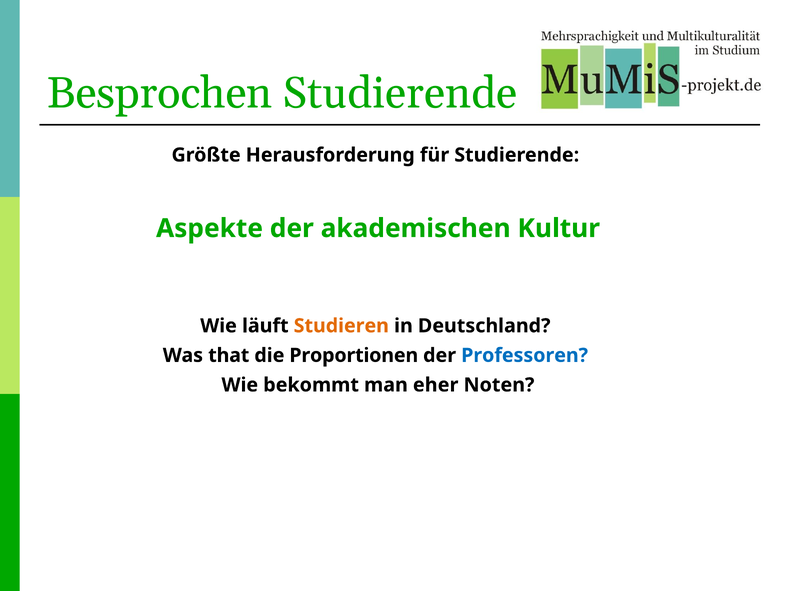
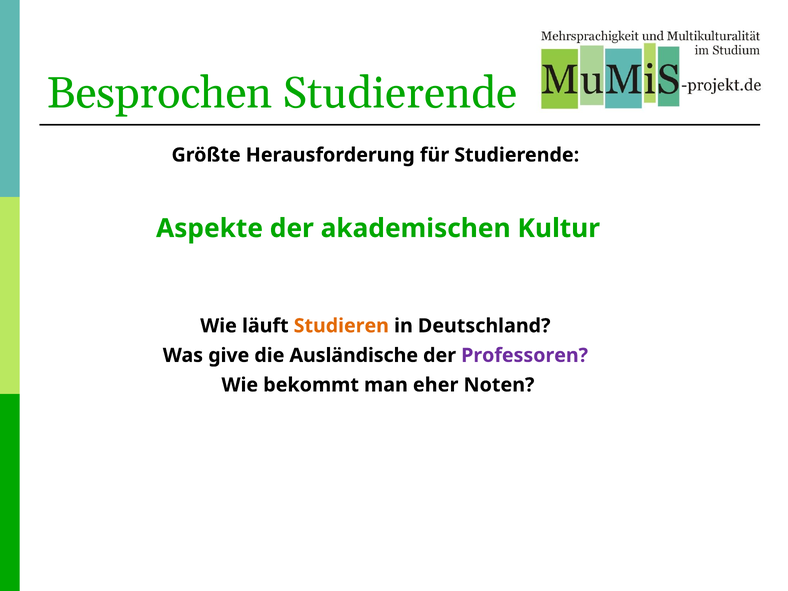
that: that -> give
Proportionen: Proportionen -> Ausländische
Professoren colour: blue -> purple
